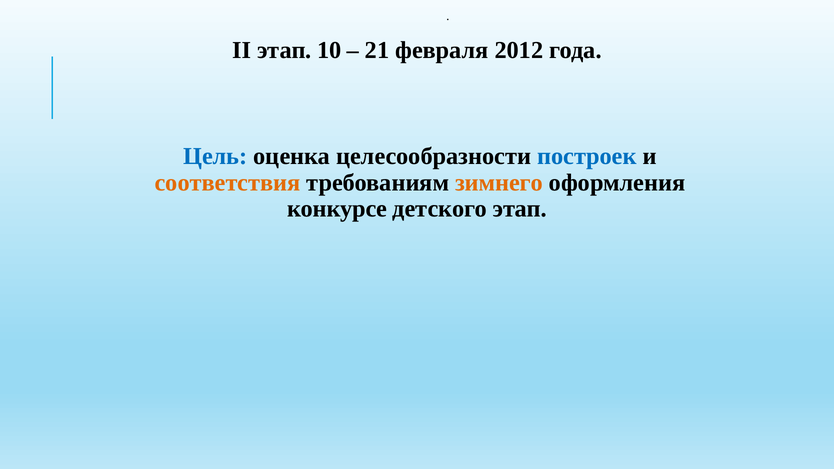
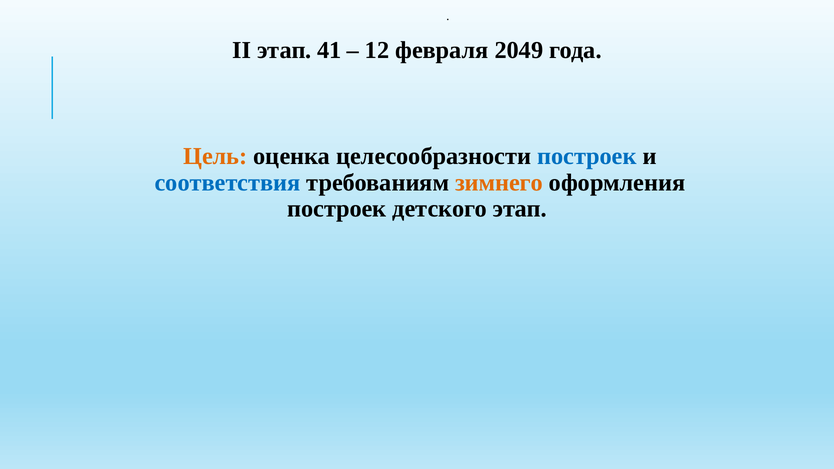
10: 10 -> 41
21: 21 -> 12
2012: 2012 -> 2049
Цель colour: blue -> orange
соответствия colour: orange -> blue
конкурсе at (337, 209): конкурсе -> построек
